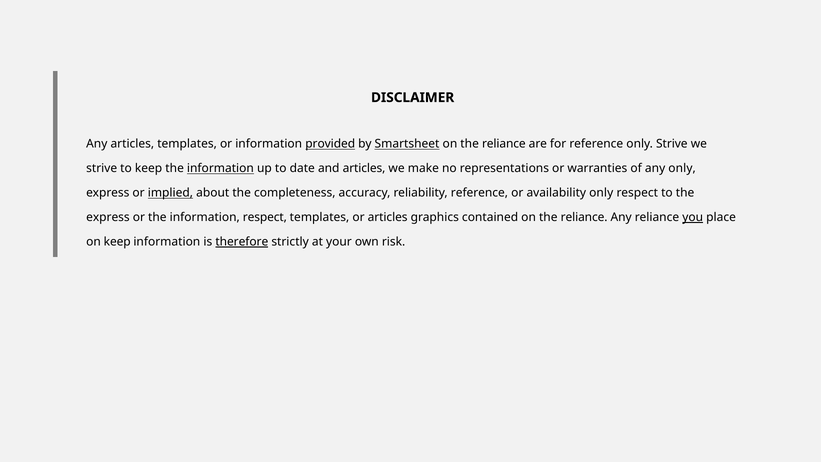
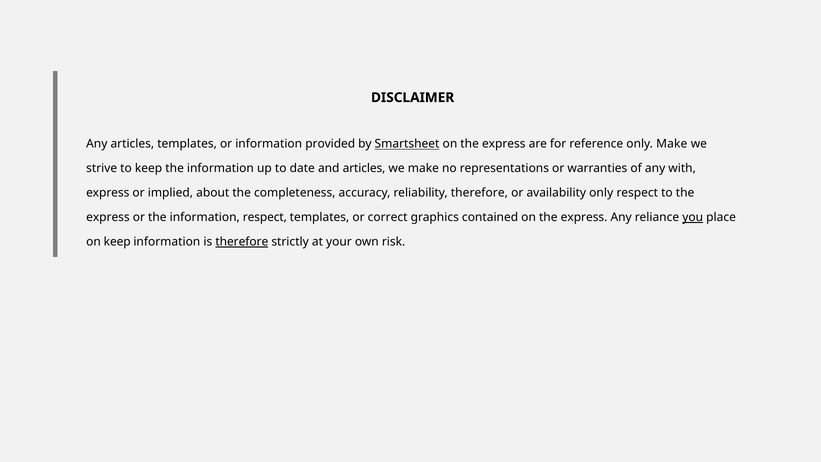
provided underline: present -> none
reliance at (504, 144): reliance -> express
only Strive: Strive -> Make
information at (220, 168) underline: present -> none
any only: only -> with
implied underline: present -> none
reliability reference: reference -> therefore
or articles: articles -> correct
contained on the reliance: reliance -> express
